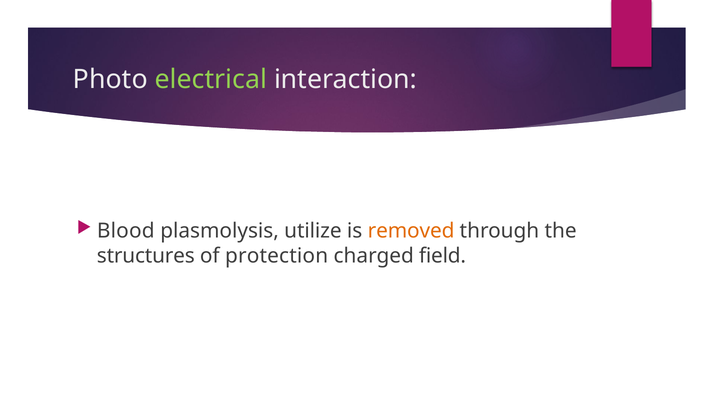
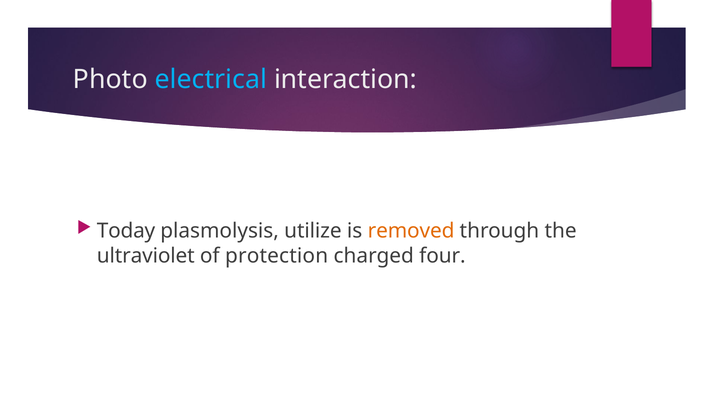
electrical colour: light green -> light blue
Blood: Blood -> Today
structures: structures -> ultraviolet
field: field -> four
